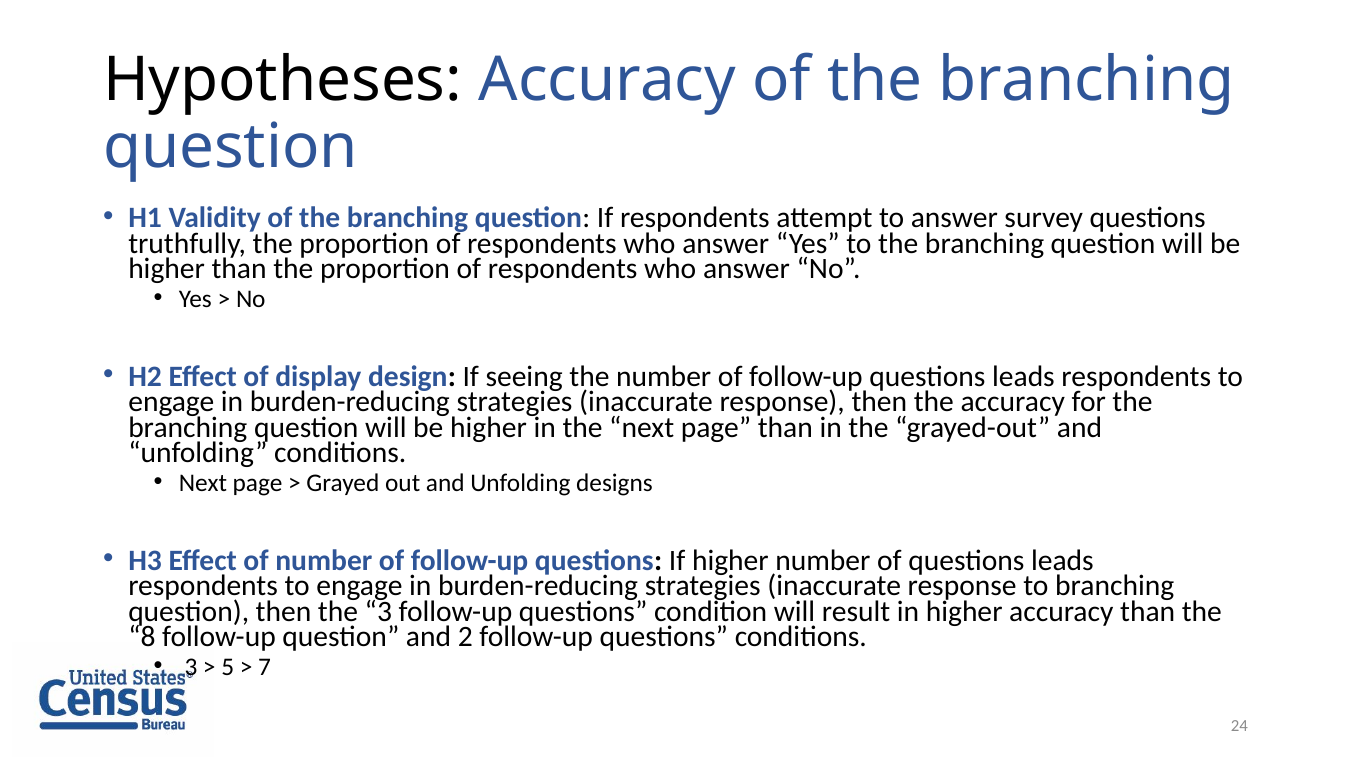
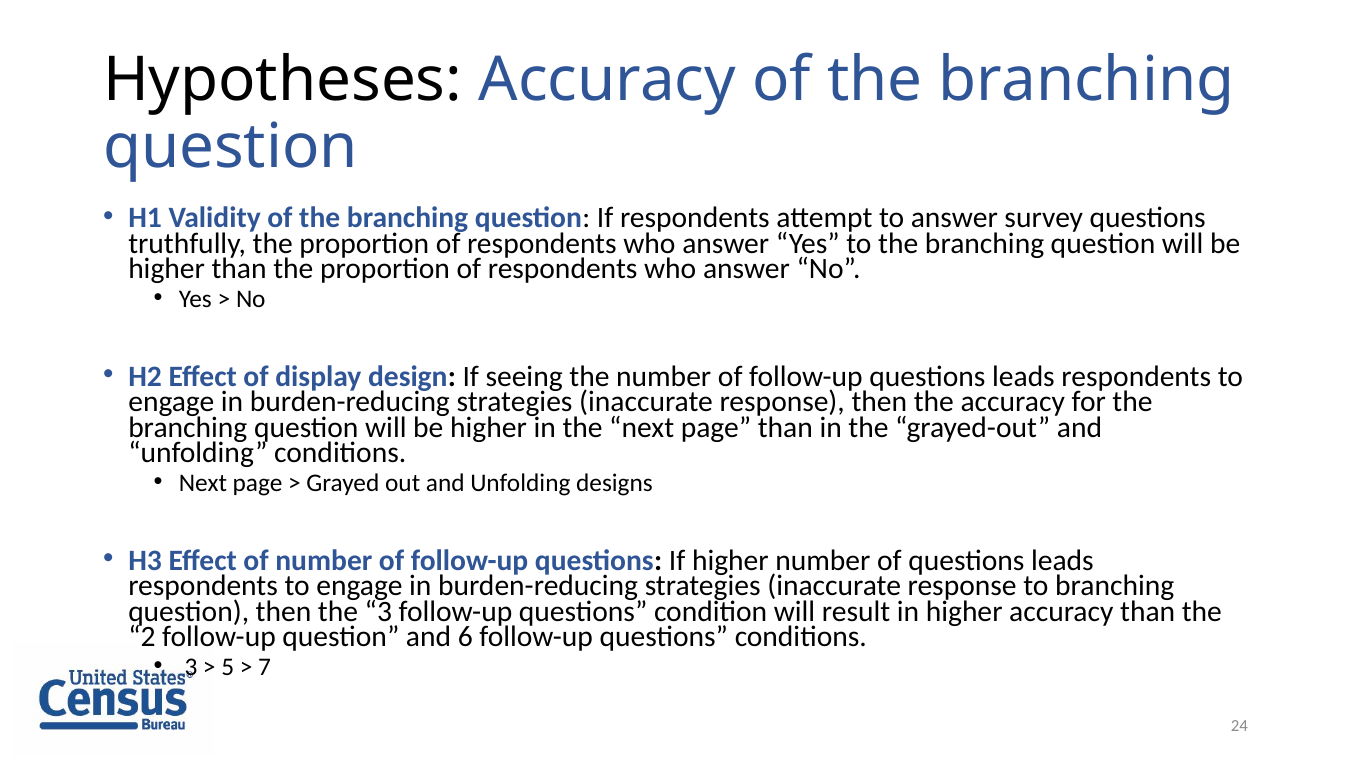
8: 8 -> 2
2: 2 -> 6
